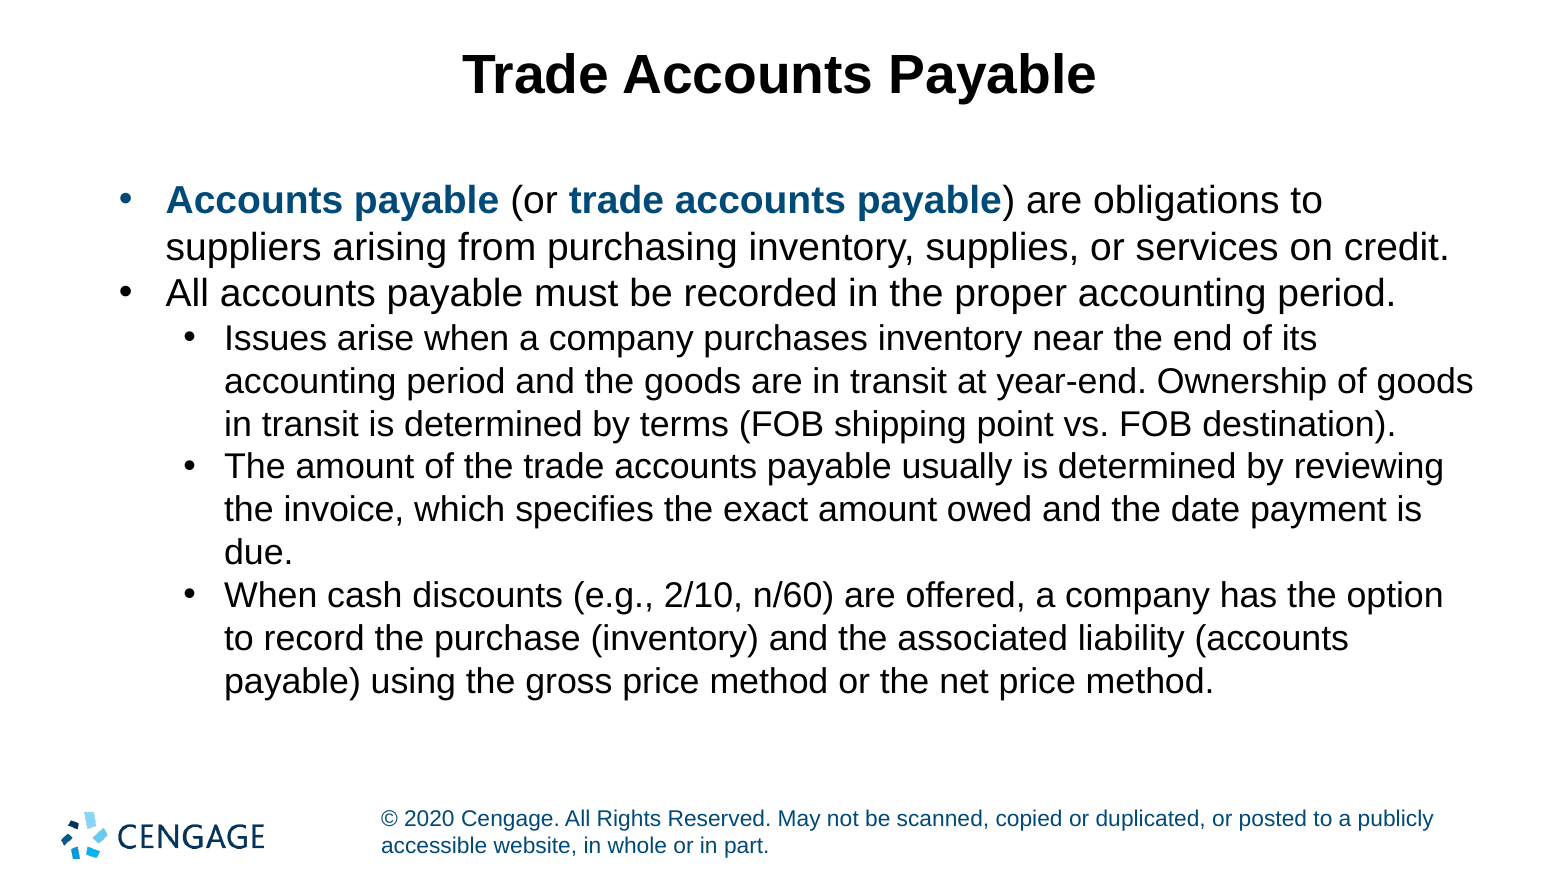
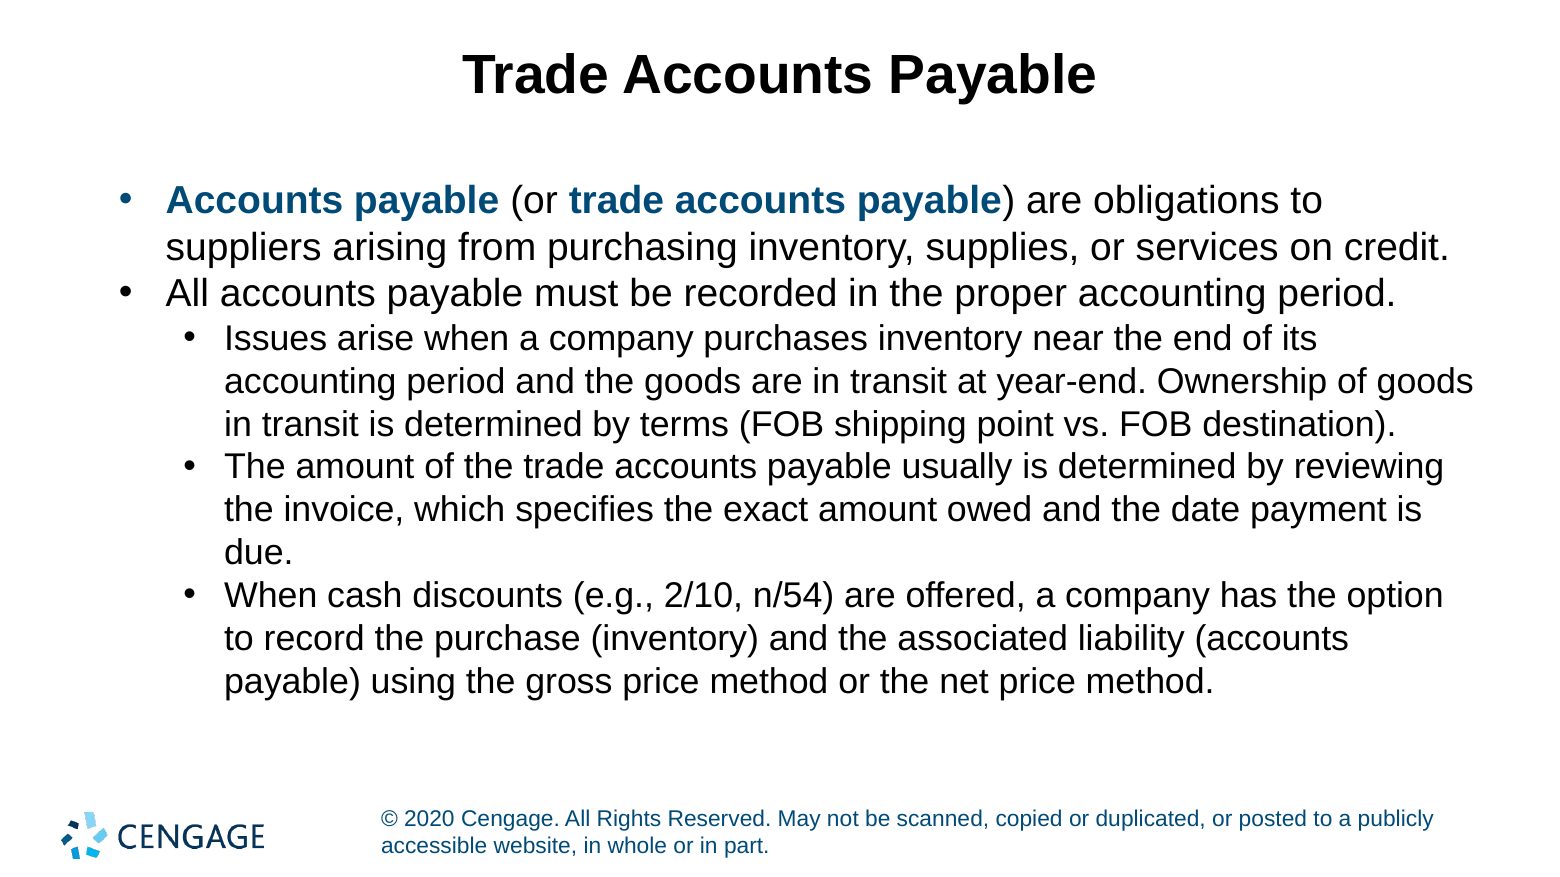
n/60: n/60 -> n/54
